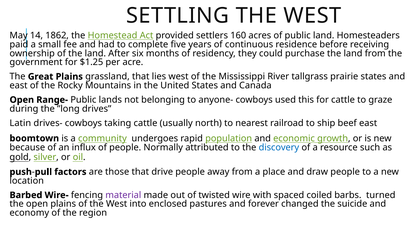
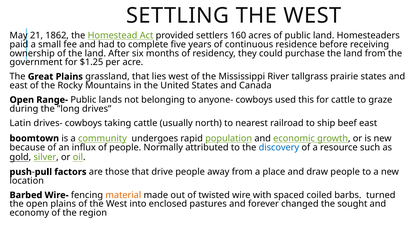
14: 14 -> 21
material colour: purple -> orange
suicide: suicide -> sought
